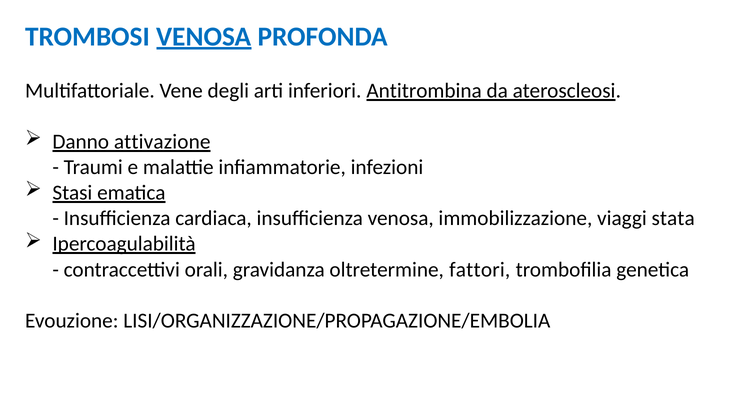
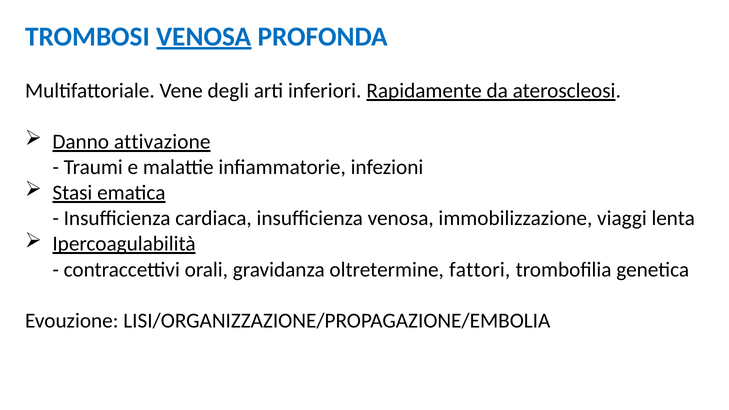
Antitrombina: Antitrombina -> Rapidamente
stata: stata -> lenta
